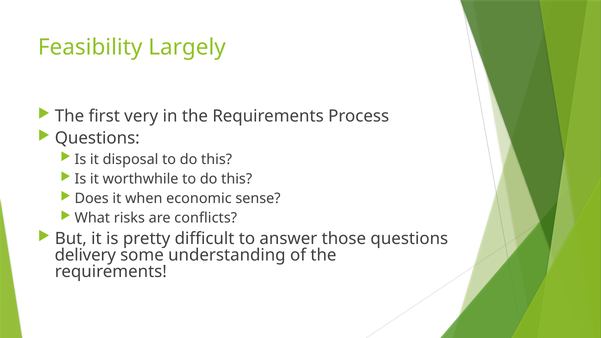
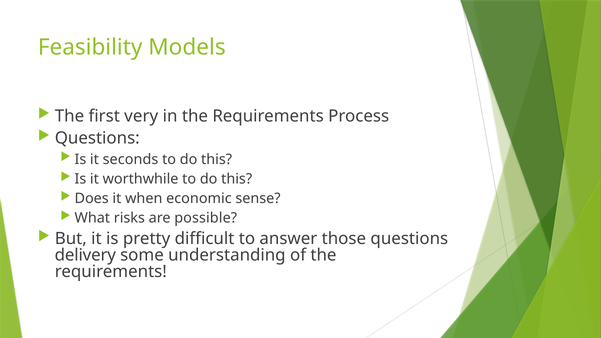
Largely: Largely -> Models
disposal: disposal -> seconds
conflicts: conflicts -> possible
